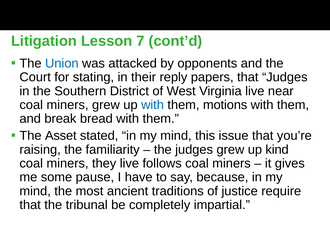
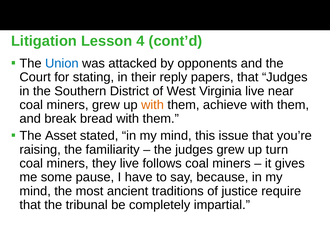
7: 7 -> 4
with at (153, 105) colour: blue -> orange
motions: motions -> achieve
kind: kind -> turn
